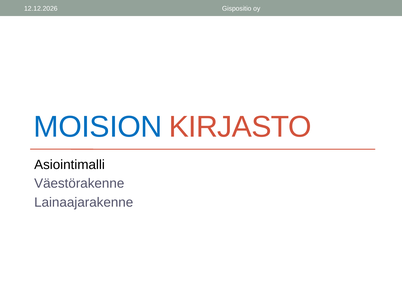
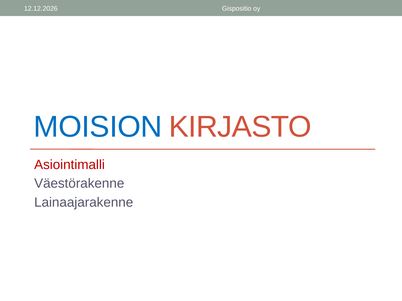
Asiointimalli colour: black -> red
